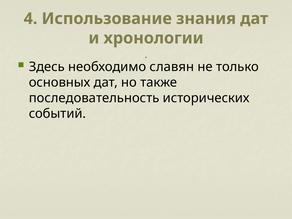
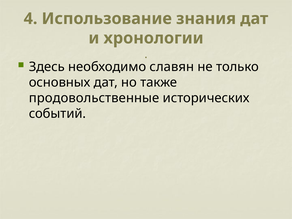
последовательность: последовательность -> продовольственные
